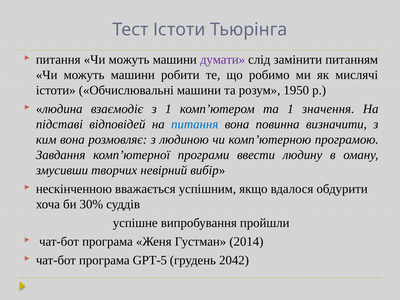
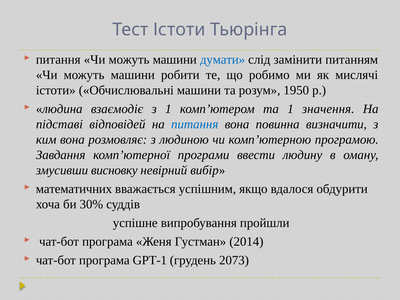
думати colour: purple -> blue
творчих: творчих -> висновку
нескінченною: нескінченною -> математичних
GPT-5: GPT-5 -> GPT-1
2042: 2042 -> 2073
